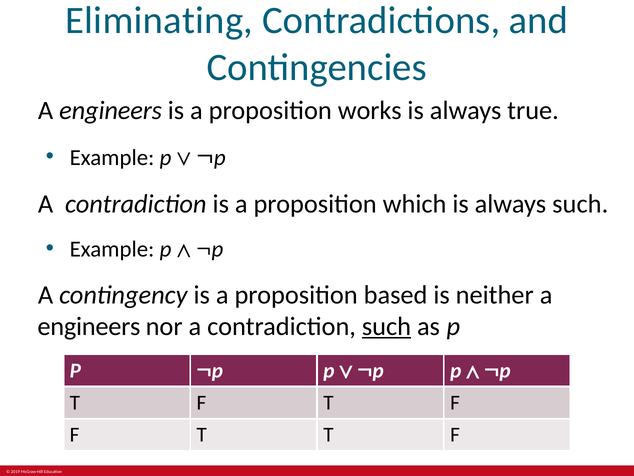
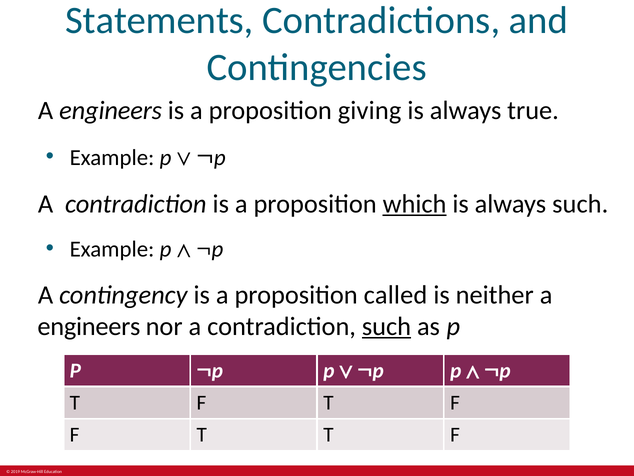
Eliminating: Eliminating -> Statements
works: works -> giving
which underline: none -> present
based: based -> called
